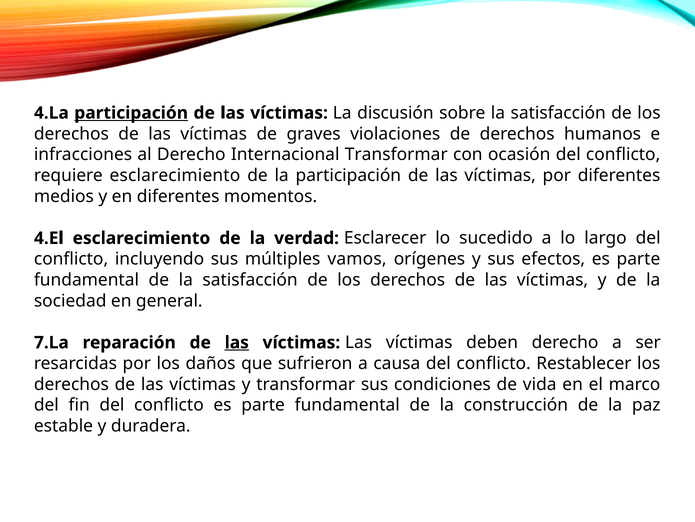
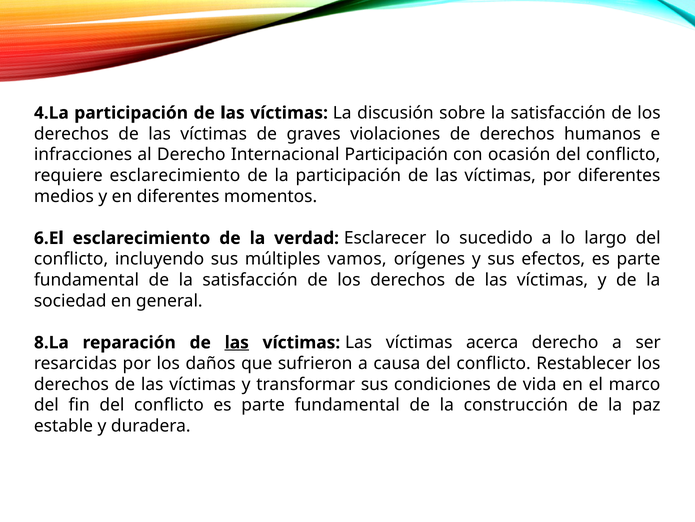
participación at (131, 113) underline: present -> none
Internacional Transformar: Transformar -> Participación
4.El: 4.El -> 6.El
7.La: 7.La -> 8.La
deben: deben -> acerca
